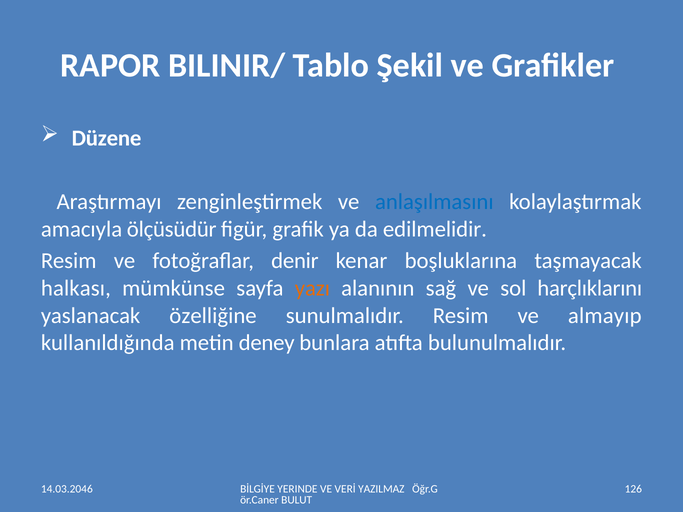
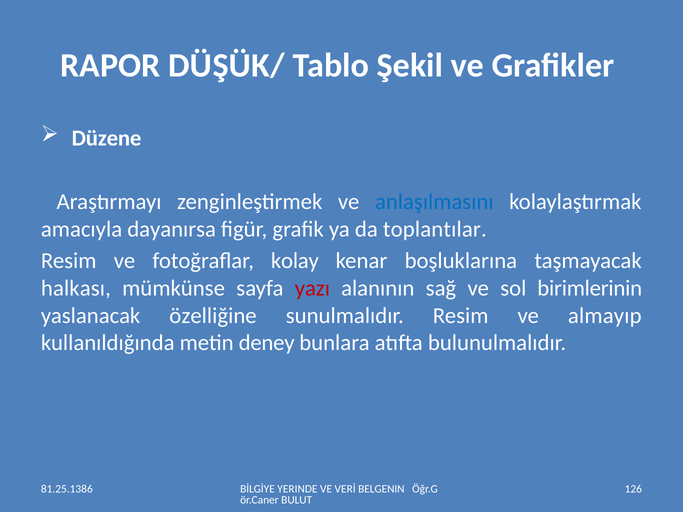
BILINIR/: BILINIR/ -> DÜŞÜK/
ölçüsüdür: ölçüsüdür -> dayanırsa
edilmelidir: edilmelidir -> toplantılar
denir: denir -> kolay
yazı colour: orange -> red
harçlıklarını: harçlıklarını -> birimlerinin
YAZILMAZ: YAZILMAZ -> BELGENIN
14.03.2046: 14.03.2046 -> 81.25.1386
